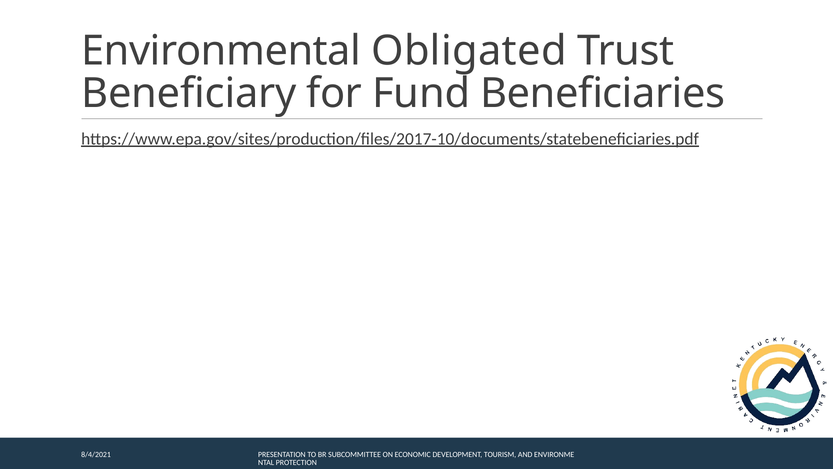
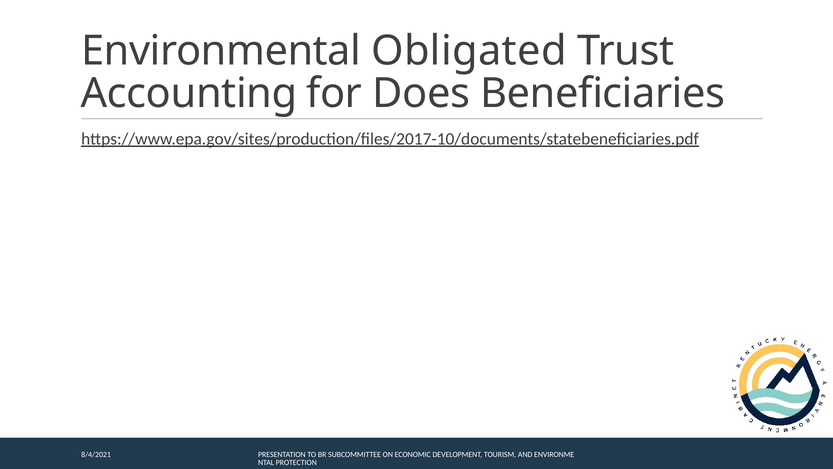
Beneficiary: Beneficiary -> Accounting
Fund: Fund -> Does
